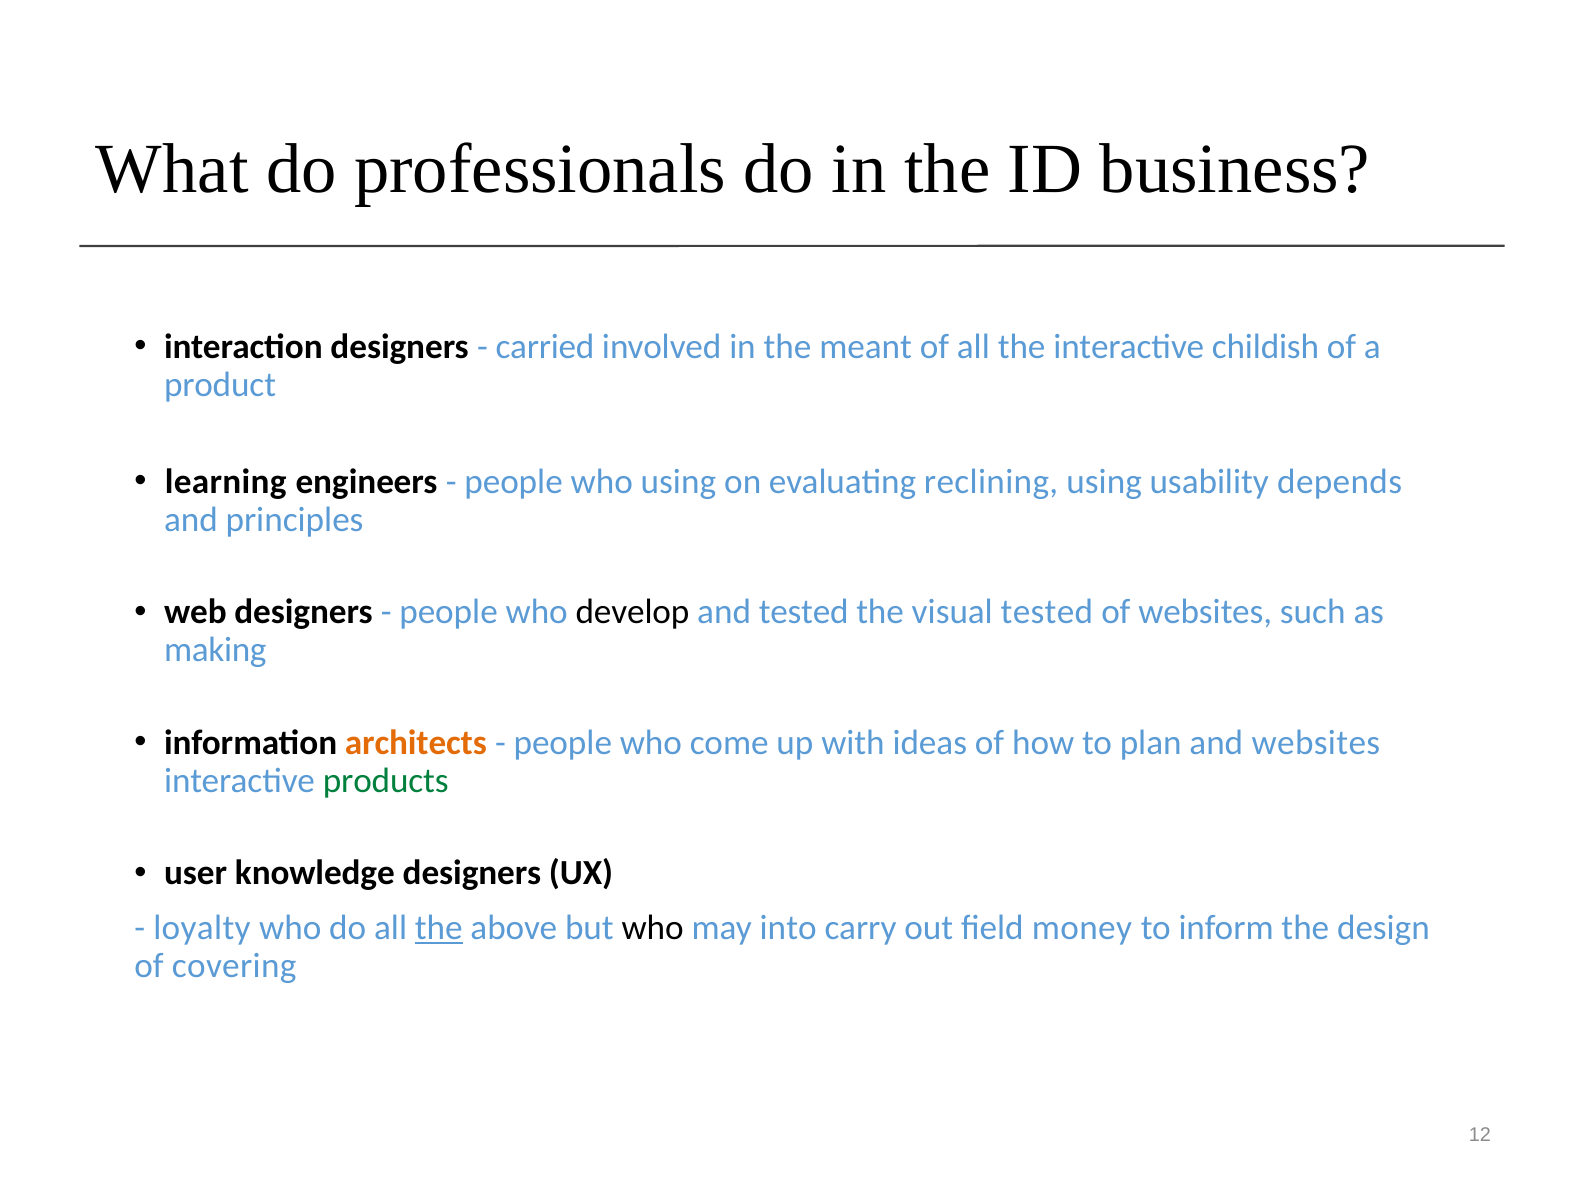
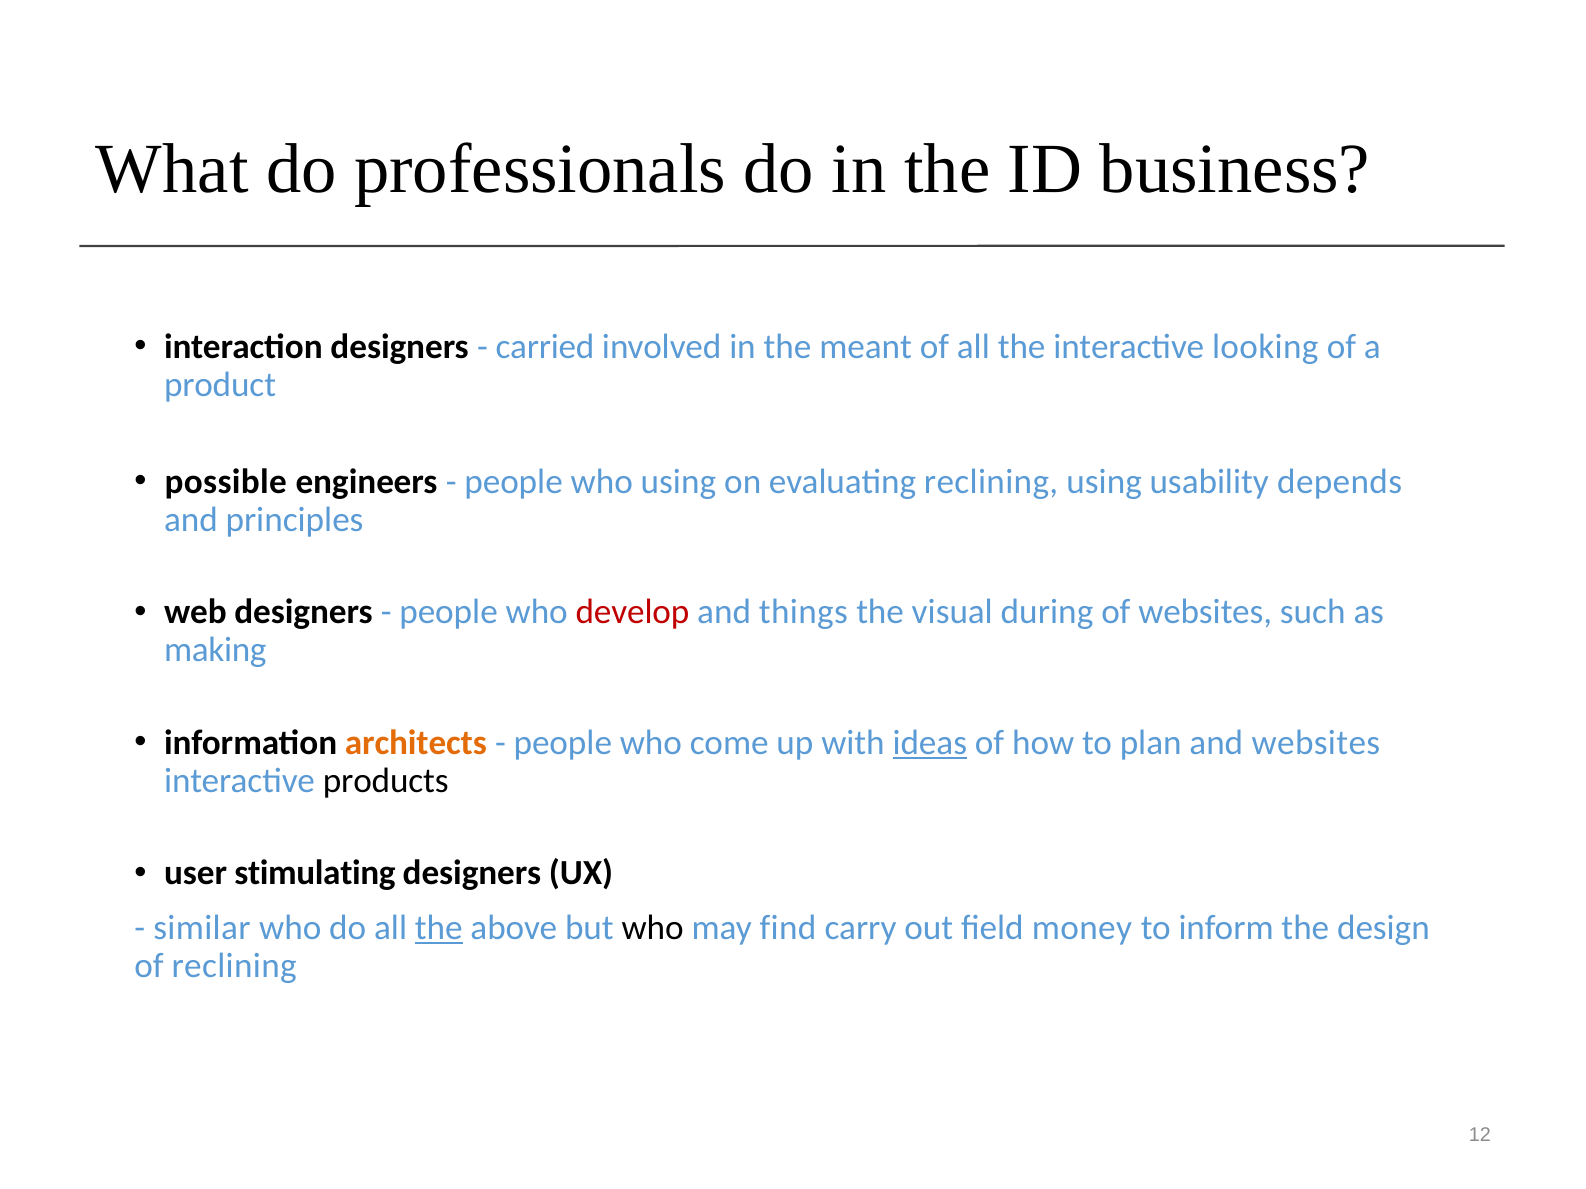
childish: childish -> looking
learning: learning -> possible
develop colour: black -> red
and tested: tested -> things
visual tested: tested -> during
ideas underline: none -> present
products colour: green -> black
knowledge: knowledge -> stimulating
loyalty: loyalty -> similar
into: into -> find
of covering: covering -> reclining
